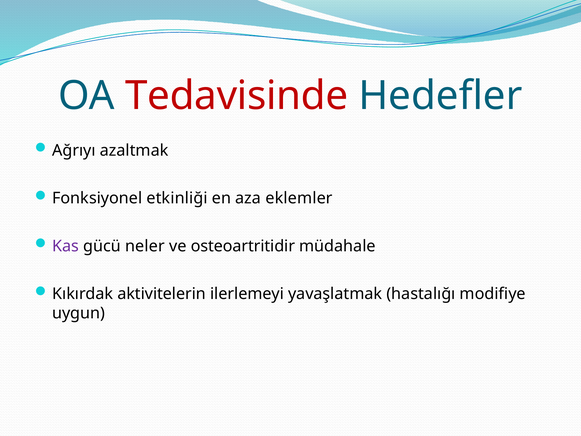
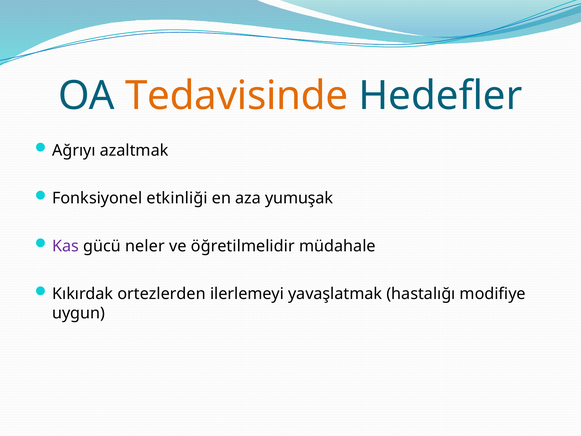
Tedavisinde colour: red -> orange
eklemler: eklemler -> yumuşak
osteoartritidir: osteoartritidir -> öğretilmelidir
aktivitelerin: aktivitelerin -> ortezlerden
